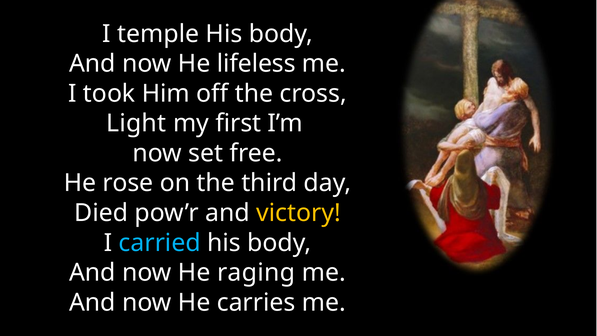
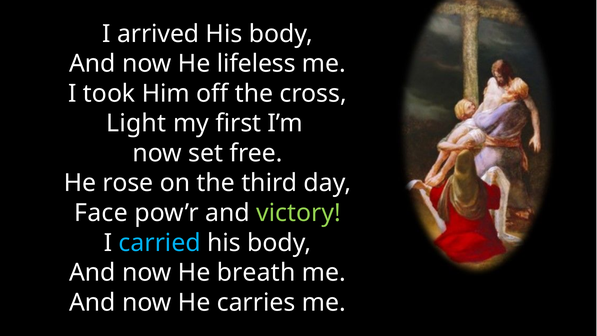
temple: temple -> arrived
Died: Died -> Face
victory colour: yellow -> light green
raging: raging -> breath
